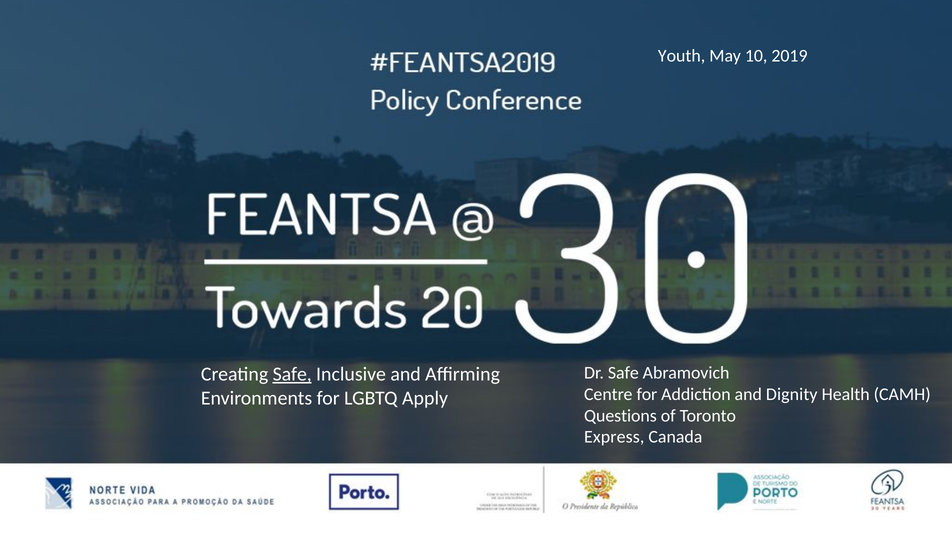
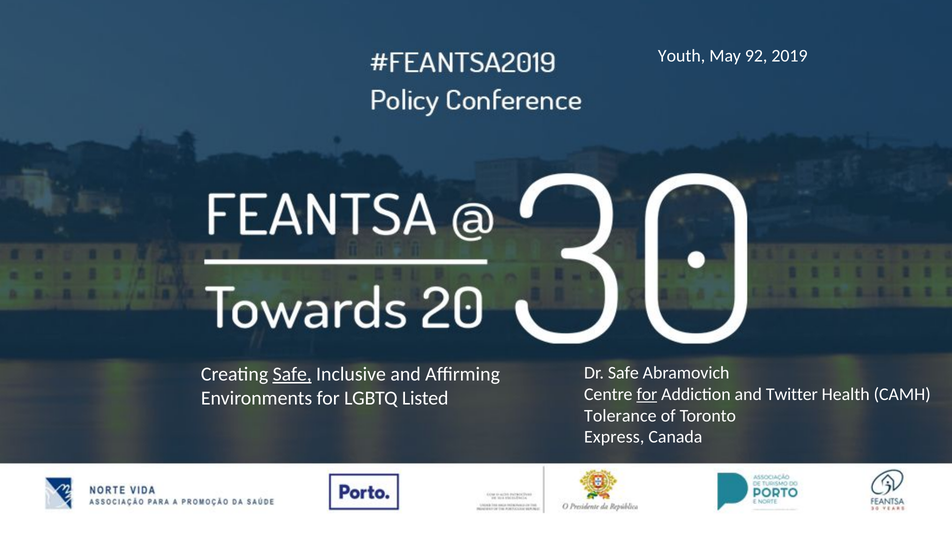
10: 10 -> 92
for at (647, 395) underline: none -> present
Dignity: Dignity -> Twitter
Apply: Apply -> Listed
Questions: Questions -> Tolerance
